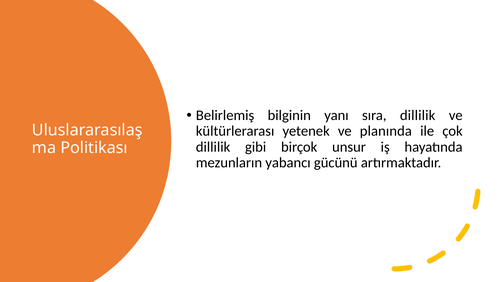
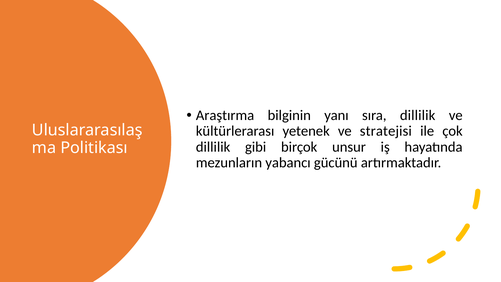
Belirlemiş: Belirlemiş -> Araştırma
planında: planında -> stratejisi
